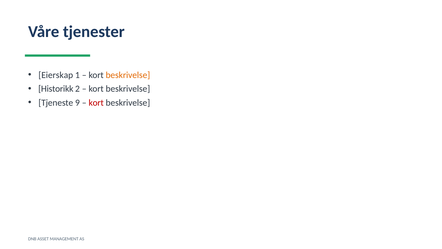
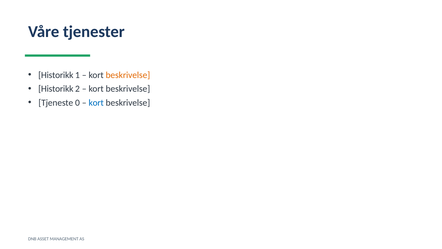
Eierskap at (56, 75): Eierskap -> Historikk
9: 9 -> 0
kort at (96, 103) colour: red -> blue
